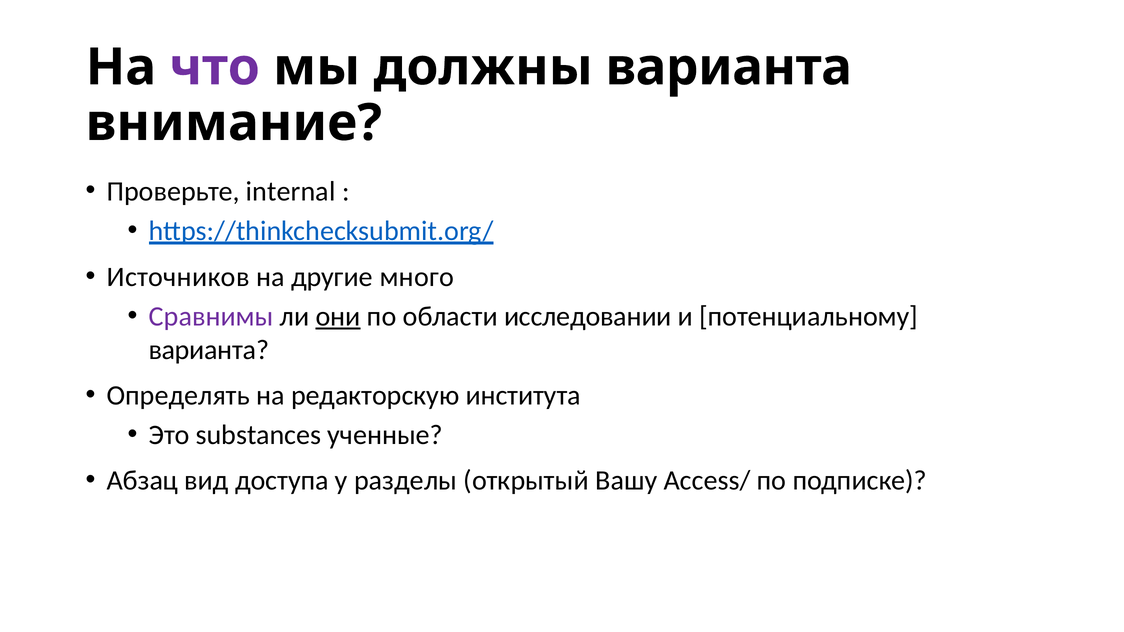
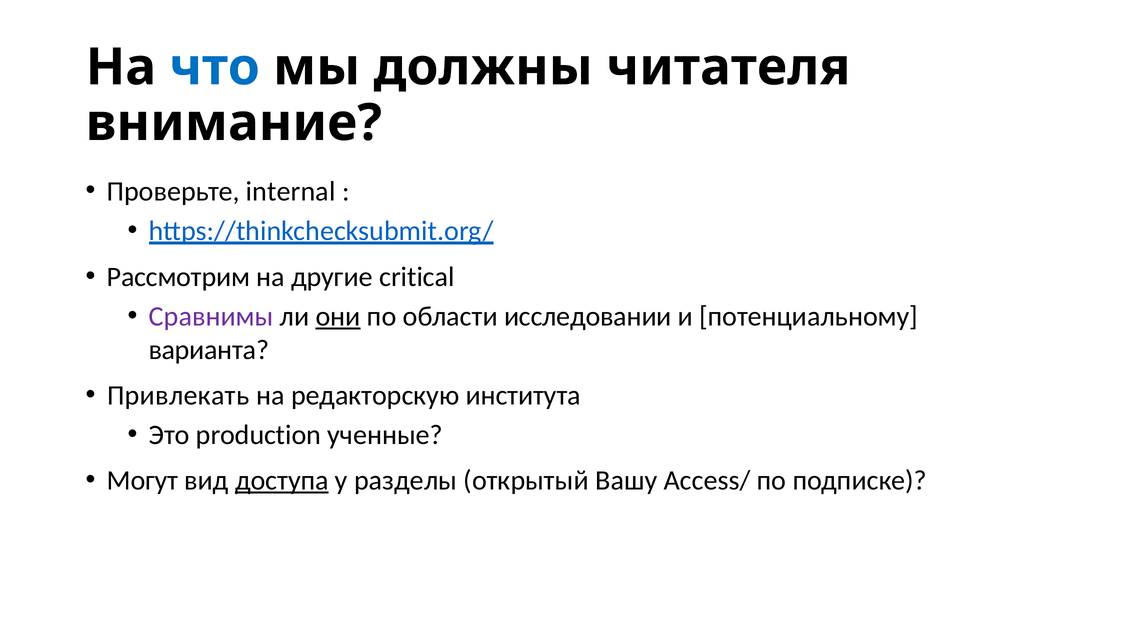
что colour: purple -> blue
должны варианта: варианта -> читателя
Источников: Источников -> Рассмотрим
много: много -> critical
Определять: Определять -> Привлекать
substances: substances -> production
Абзац: Абзац -> Могут
доступа underline: none -> present
